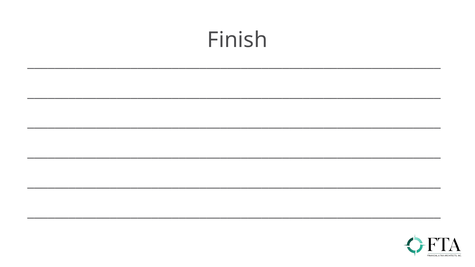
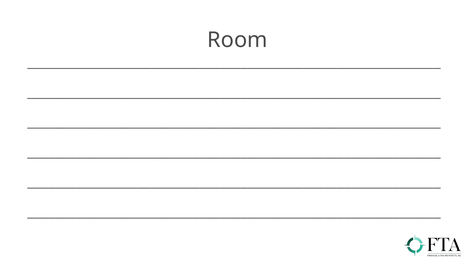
Finish: Finish -> Room
